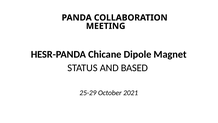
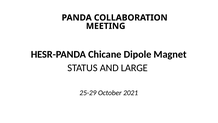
BASED: BASED -> LARGE
